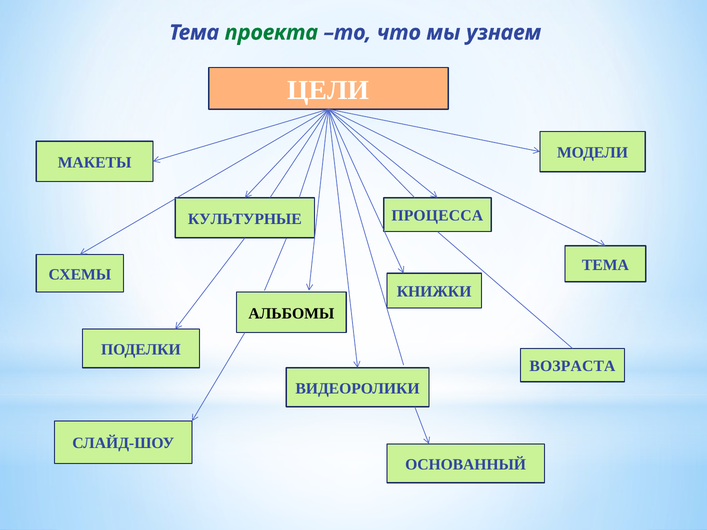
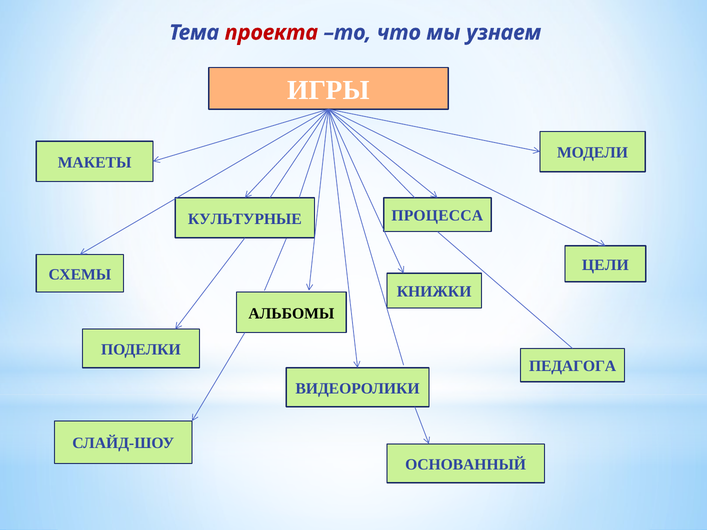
проекта colour: green -> red
ЦЕЛИ: ЦЕЛИ -> ИГРЫ
ТЕМА at (605, 265): ТЕМА -> ЦЕЛИ
ВОЗРАСТА: ВОЗРАСТА -> ПЕДАГОГА
